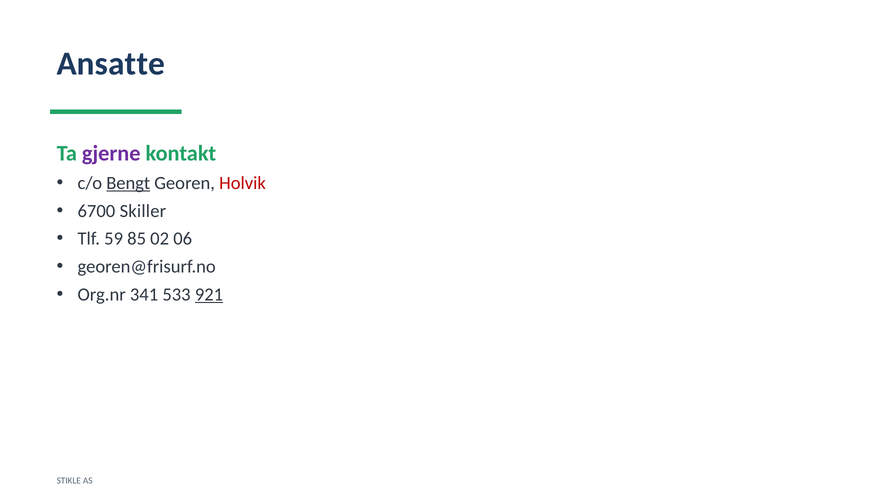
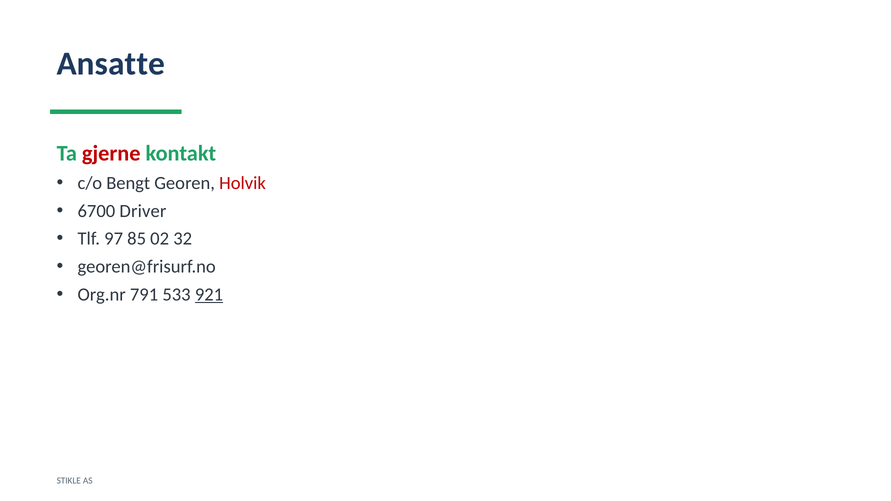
gjerne colour: purple -> red
Bengt underline: present -> none
Skiller: Skiller -> Driver
59: 59 -> 97
06: 06 -> 32
341: 341 -> 791
